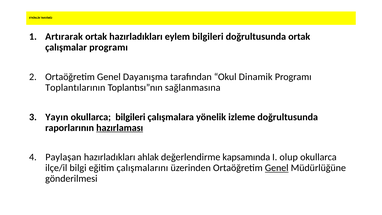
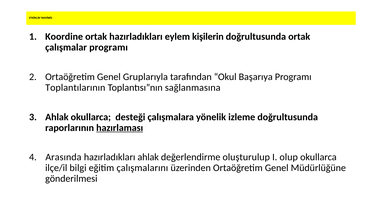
Artırarak: Artırarak -> Koordine
eylem bilgileri: bilgileri -> kişilerin
Dayanışma: Dayanışma -> Gruplarıyla
Dinamik: Dinamik -> Başarıya
Yayın at (57, 117): Yayın -> Ahlak
okullarca bilgileri: bilgileri -> desteği
Paylaşan: Paylaşan -> Arasında
kapsamında: kapsamında -> oluşturulup
Genel at (277, 168) underline: present -> none
